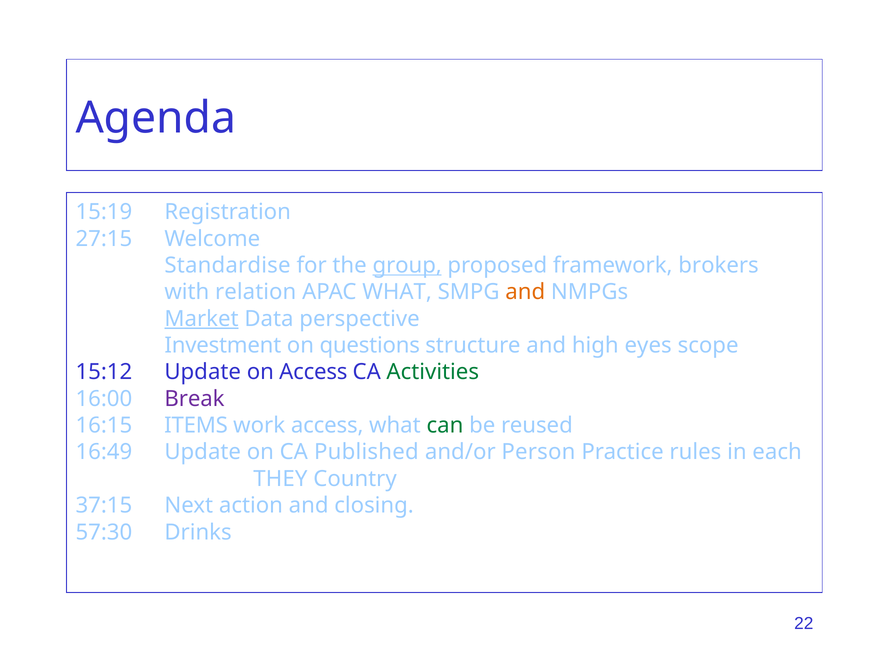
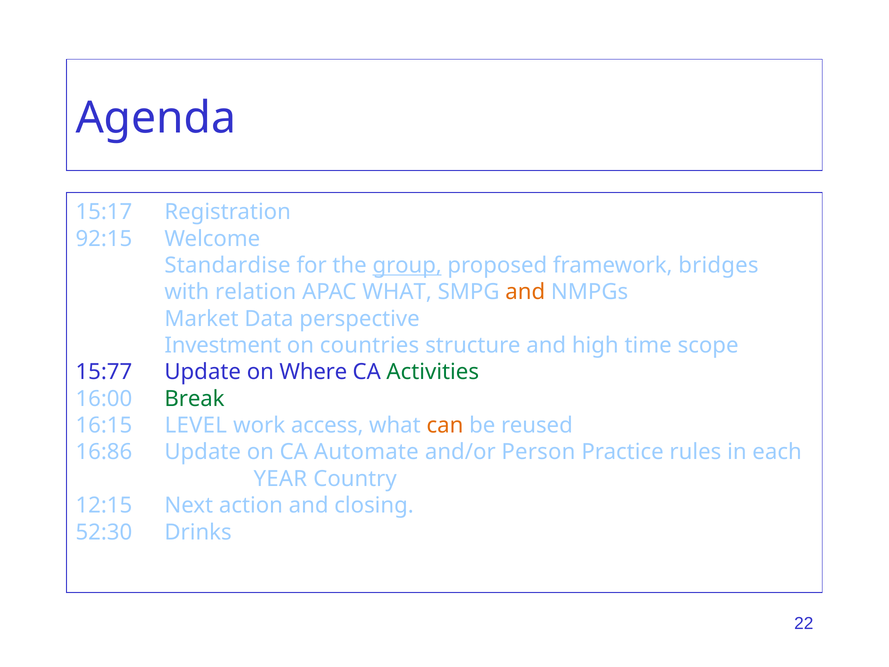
15:19: 15:19 -> 15:17
27:15: 27:15 -> 92:15
brokers: brokers -> bridges
Market underline: present -> none
questions: questions -> countries
eyes: eyes -> time
15:12: 15:12 -> 15:77
on Access: Access -> Where
Break colour: purple -> green
ITEMS: ITEMS -> LEVEL
can colour: green -> orange
16:49: 16:49 -> 16:86
Published: Published -> Automate
THEY: THEY -> YEAR
37:15: 37:15 -> 12:15
57:30: 57:30 -> 52:30
